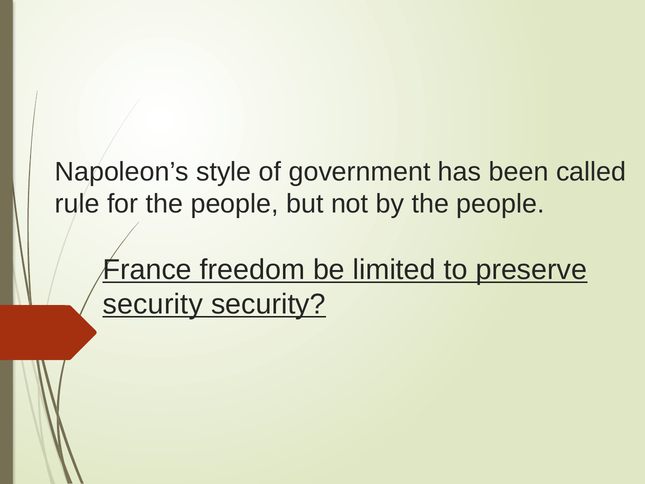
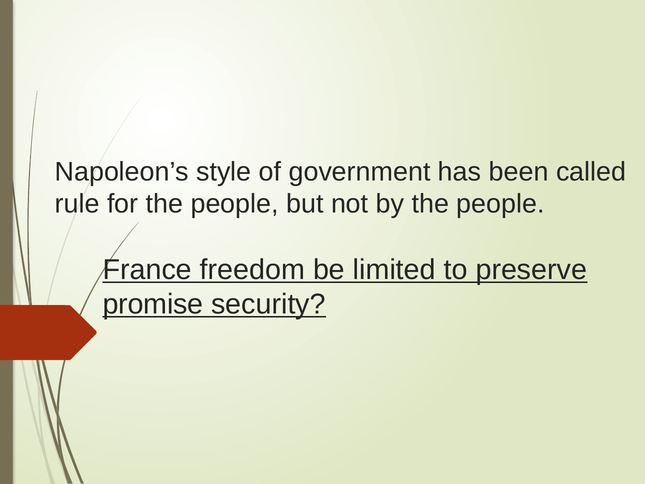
security at (153, 304): security -> promise
